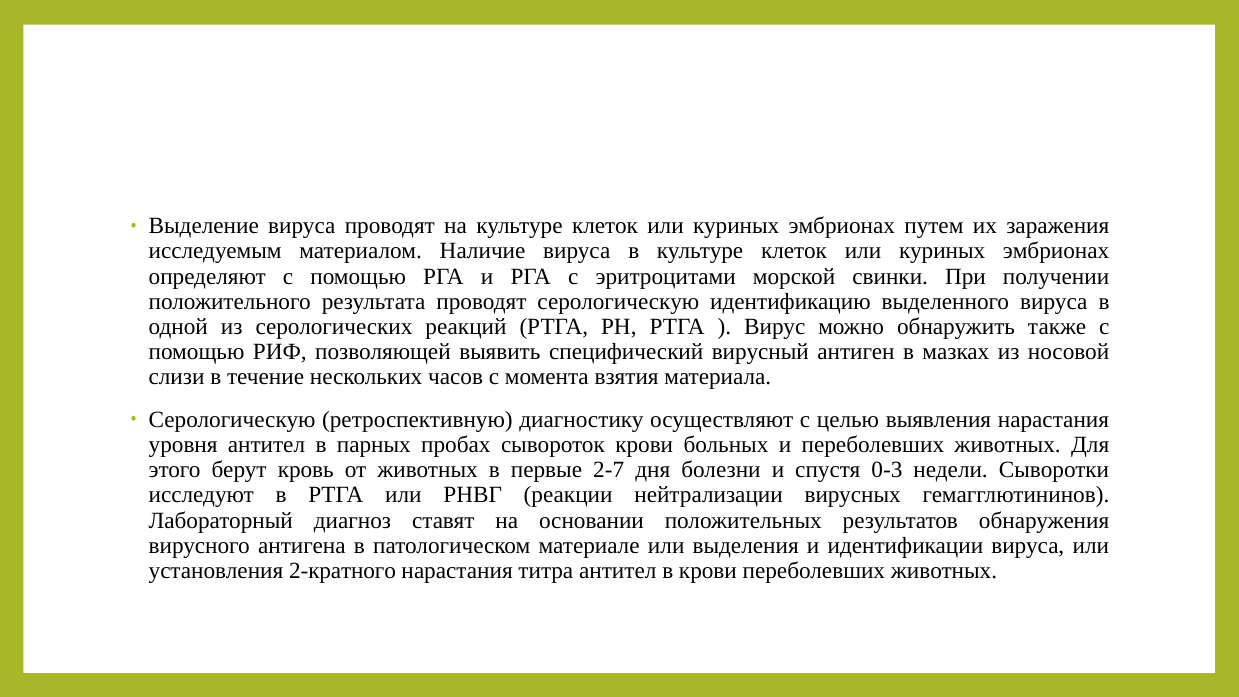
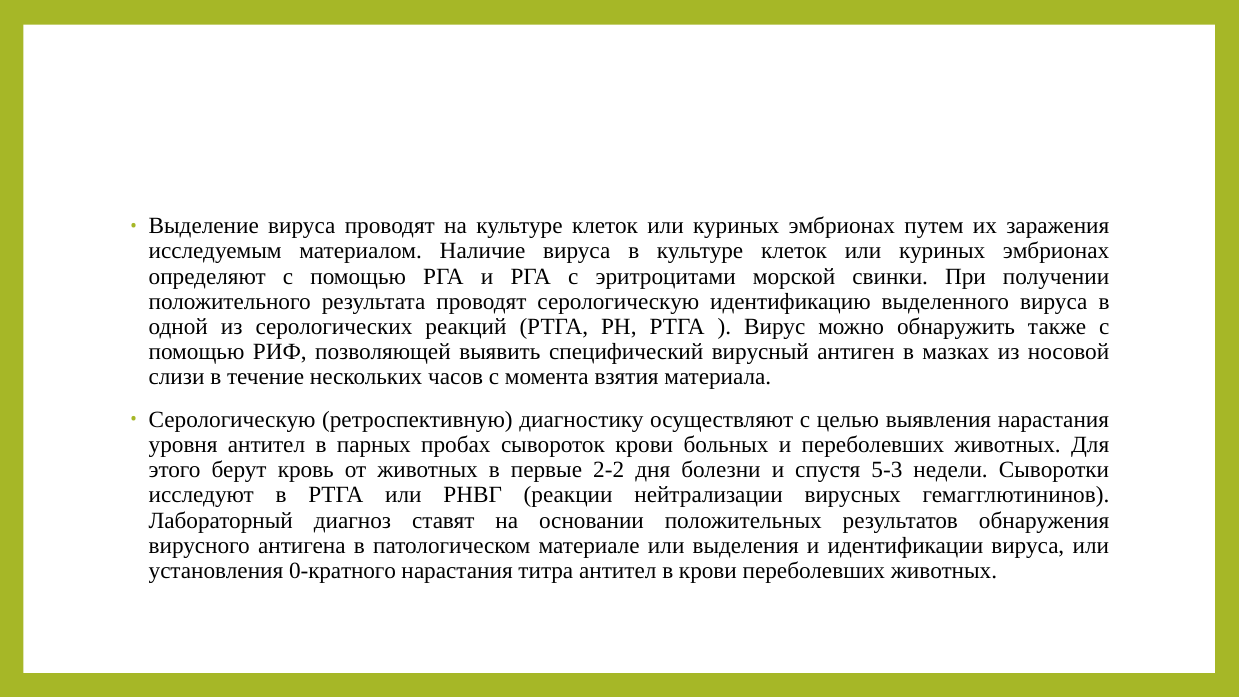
2-7: 2-7 -> 2-2
0-3: 0-3 -> 5-3
2-кратного: 2-кратного -> 0-кратного
